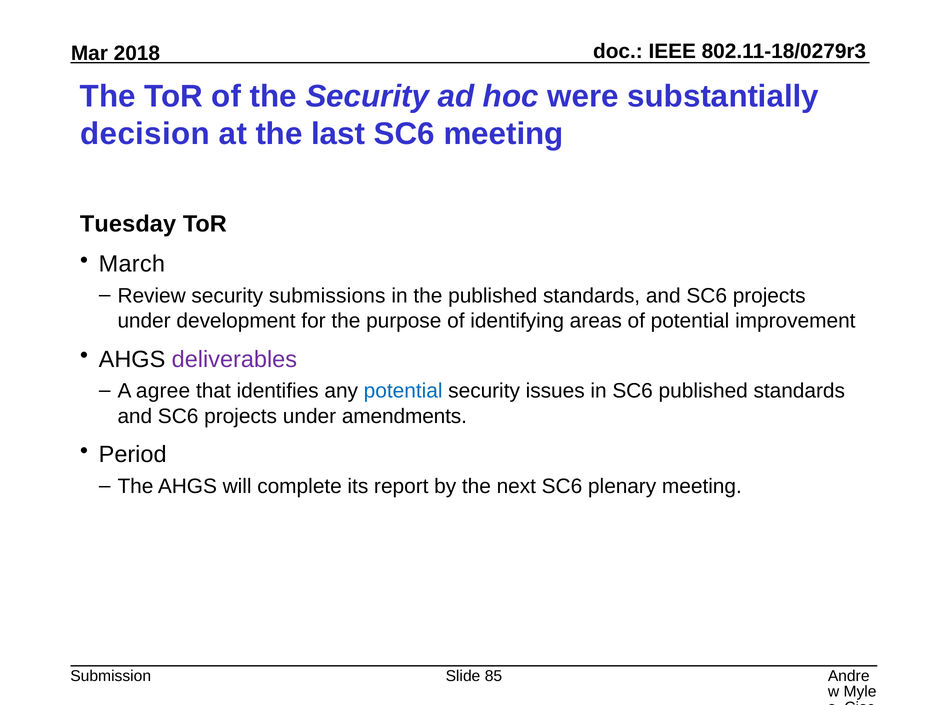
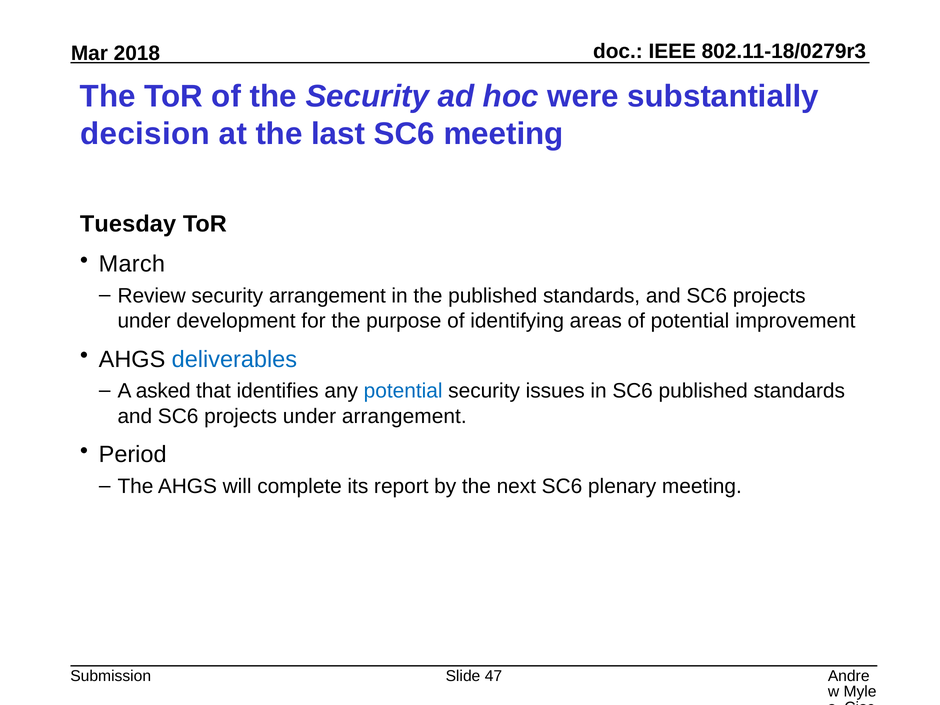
security submissions: submissions -> arrangement
deliverables colour: purple -> blue
agree: agree -> asked
under amendments: amendments -> arrangement
85: 85 -> 47
